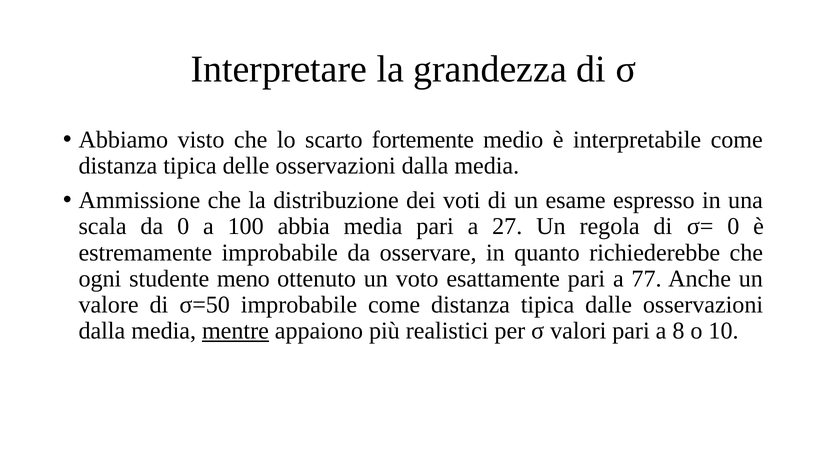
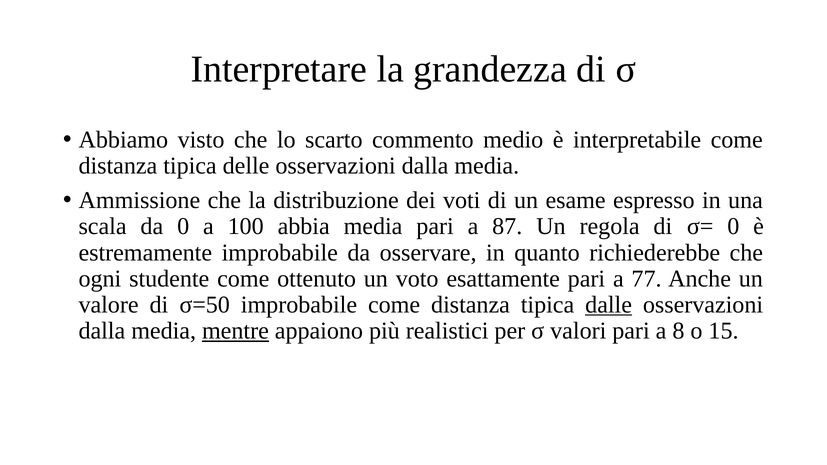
fortemente: fortemente -> commento
27: 27 -> 87
studente meno: meno -> come
dalle underline: none -> present
10: 10 -> 15
